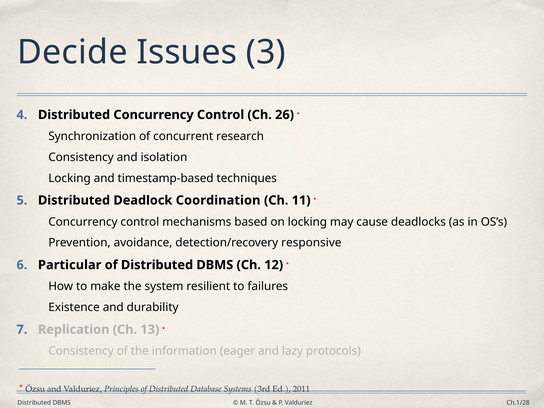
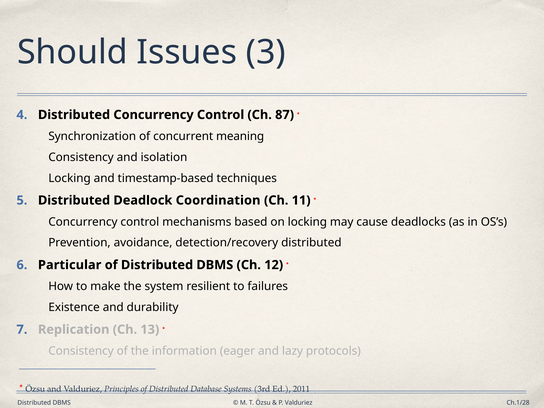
Decide: Decide -> Should
26: 26 -> 87
research: research -> meaning
detection/recovery responsive: responsive -> distributed
